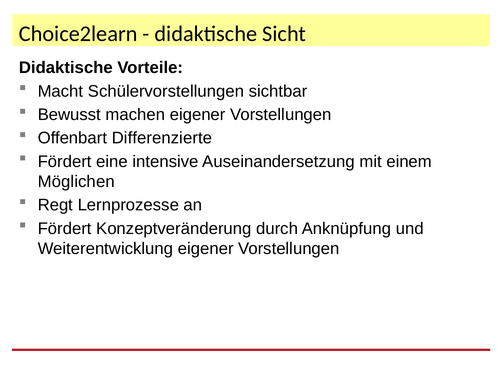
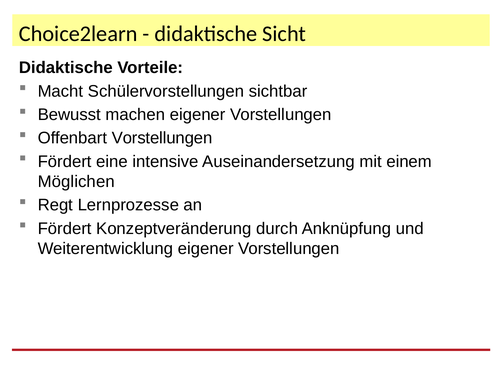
Offenbart Differenzierte: Differenzierte -> Vorstellungen
